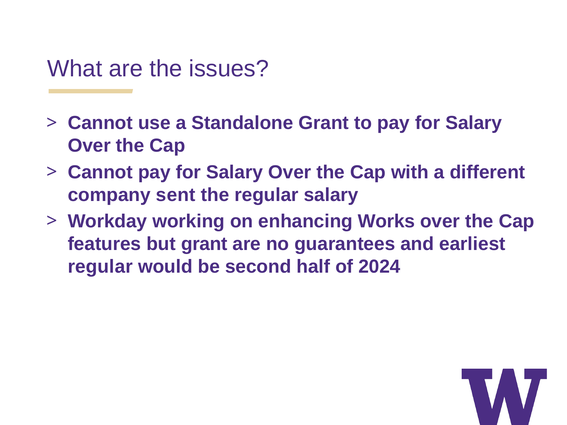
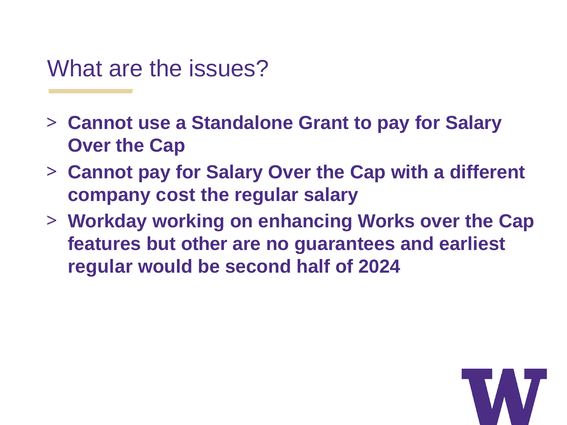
sent: sent -> cost
but grant: grant -> other
